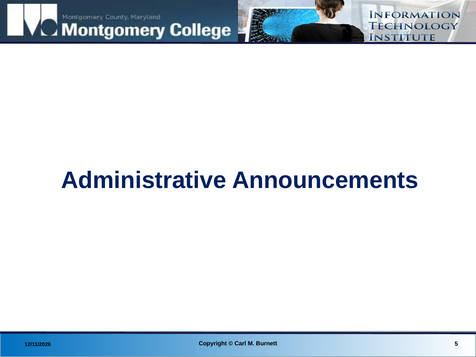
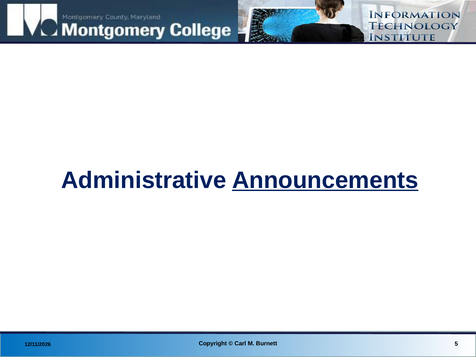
Announcements underline: none -> present
